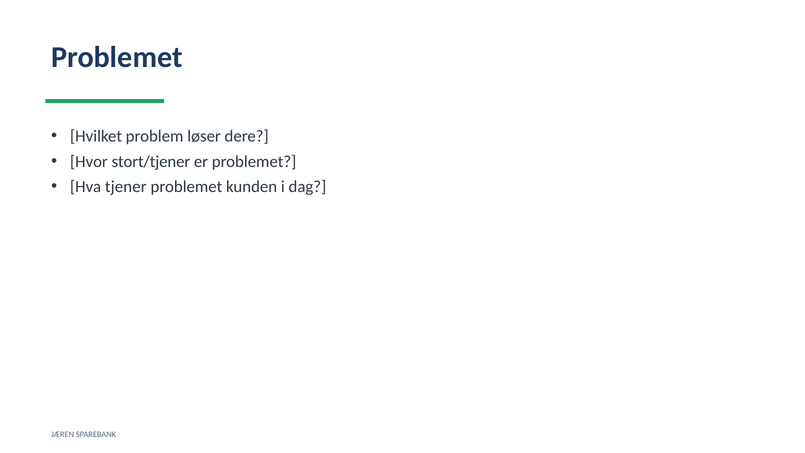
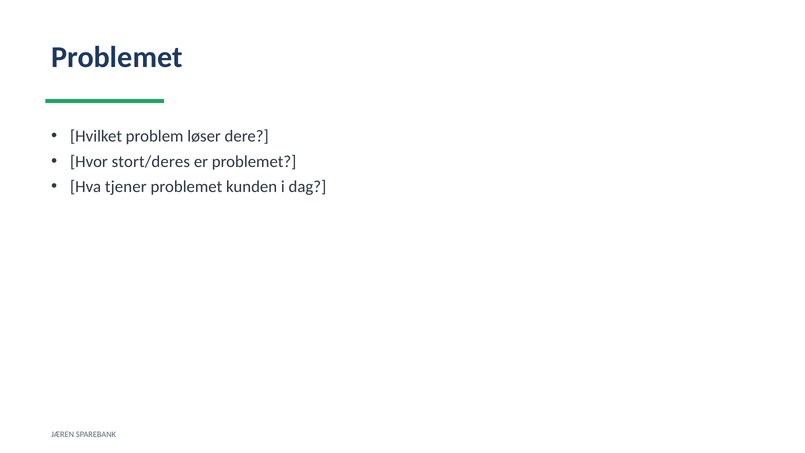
stort/tjener: stort/tjener -> stort/deres
